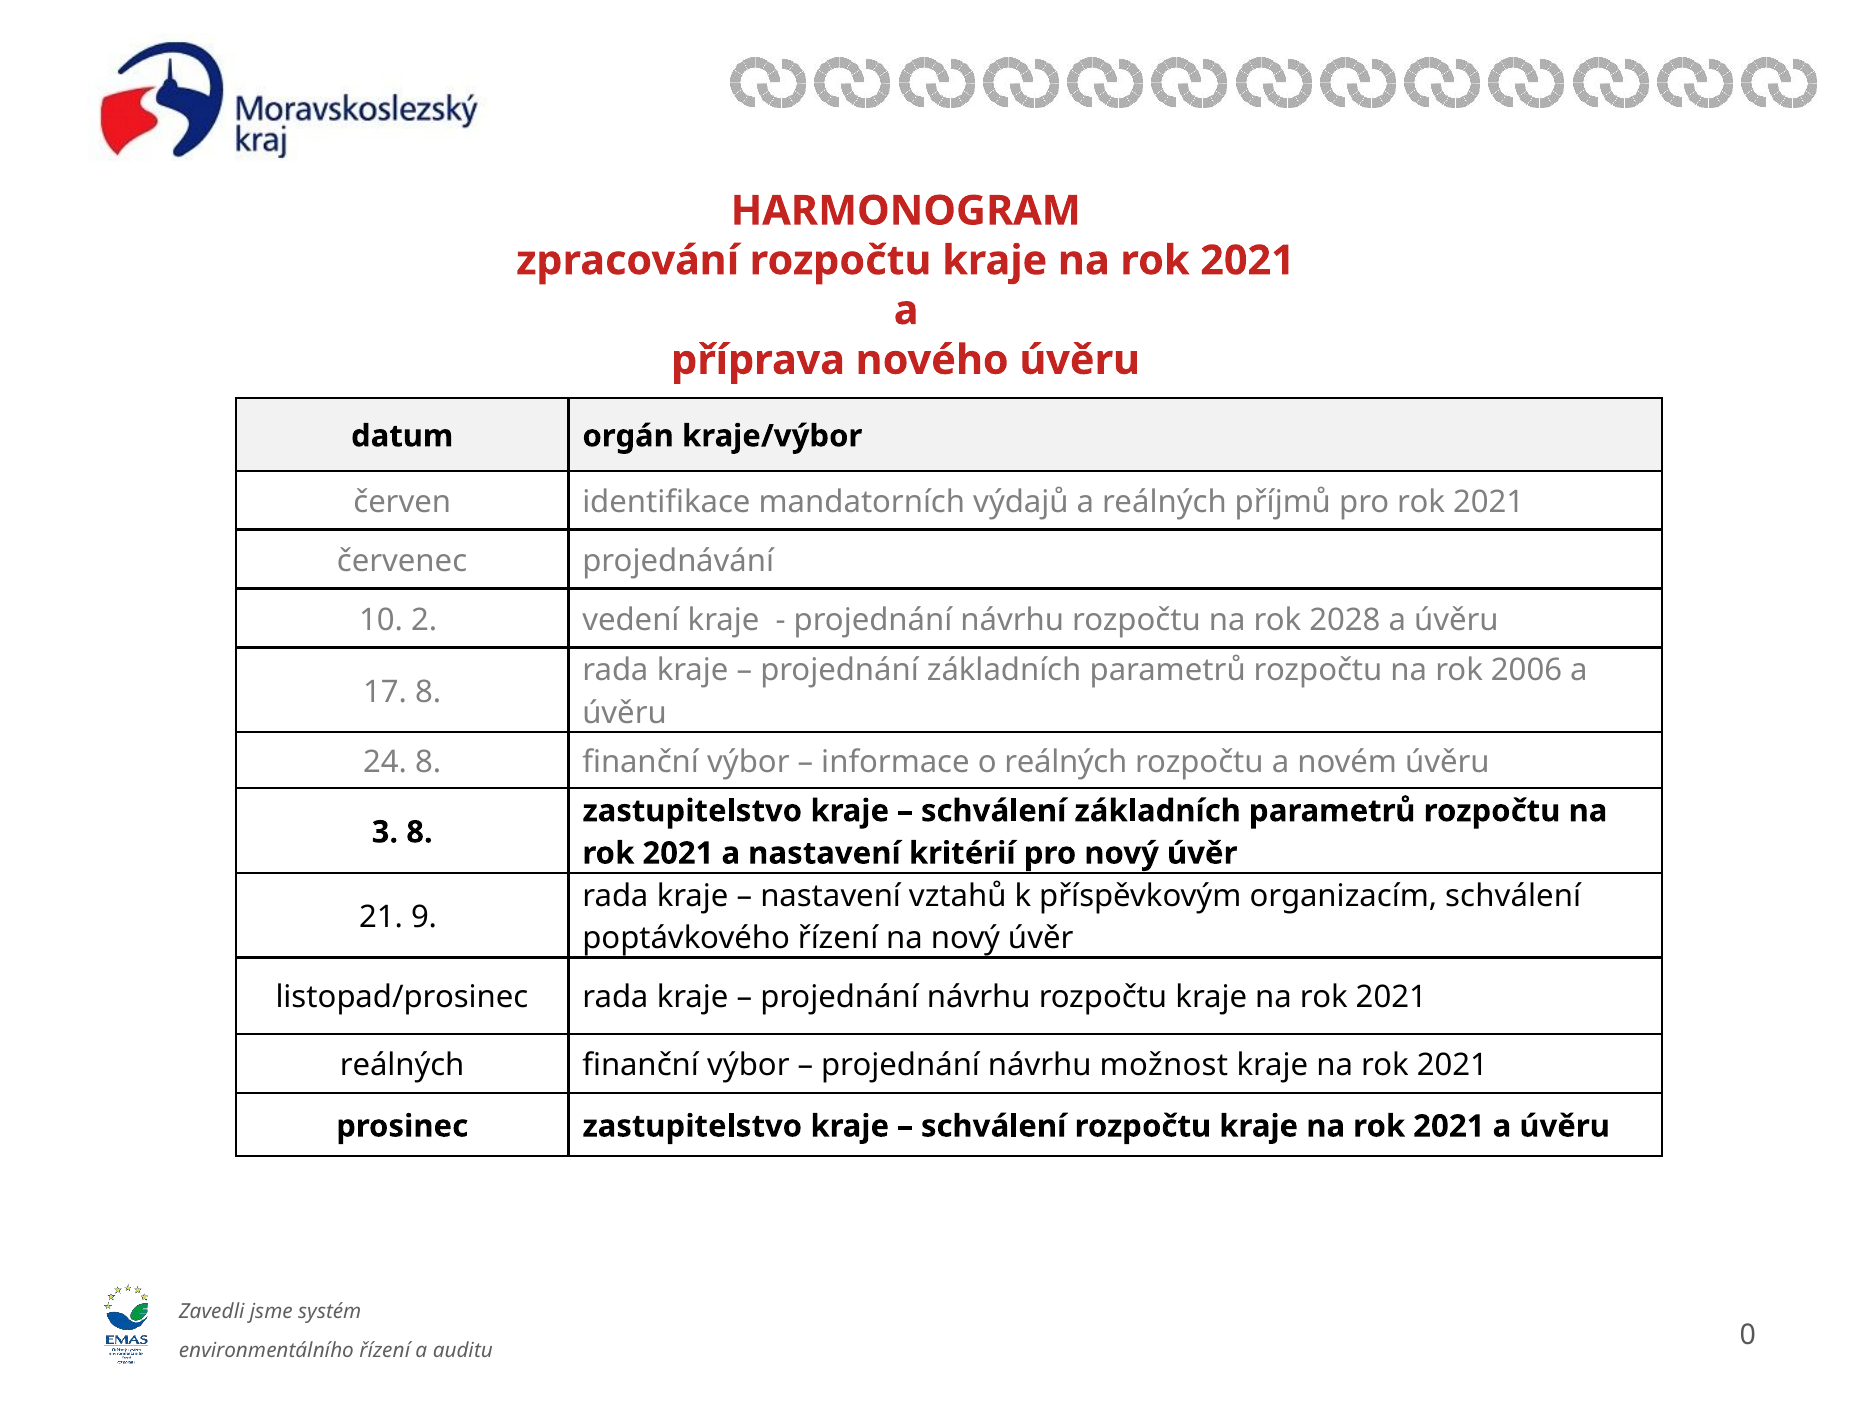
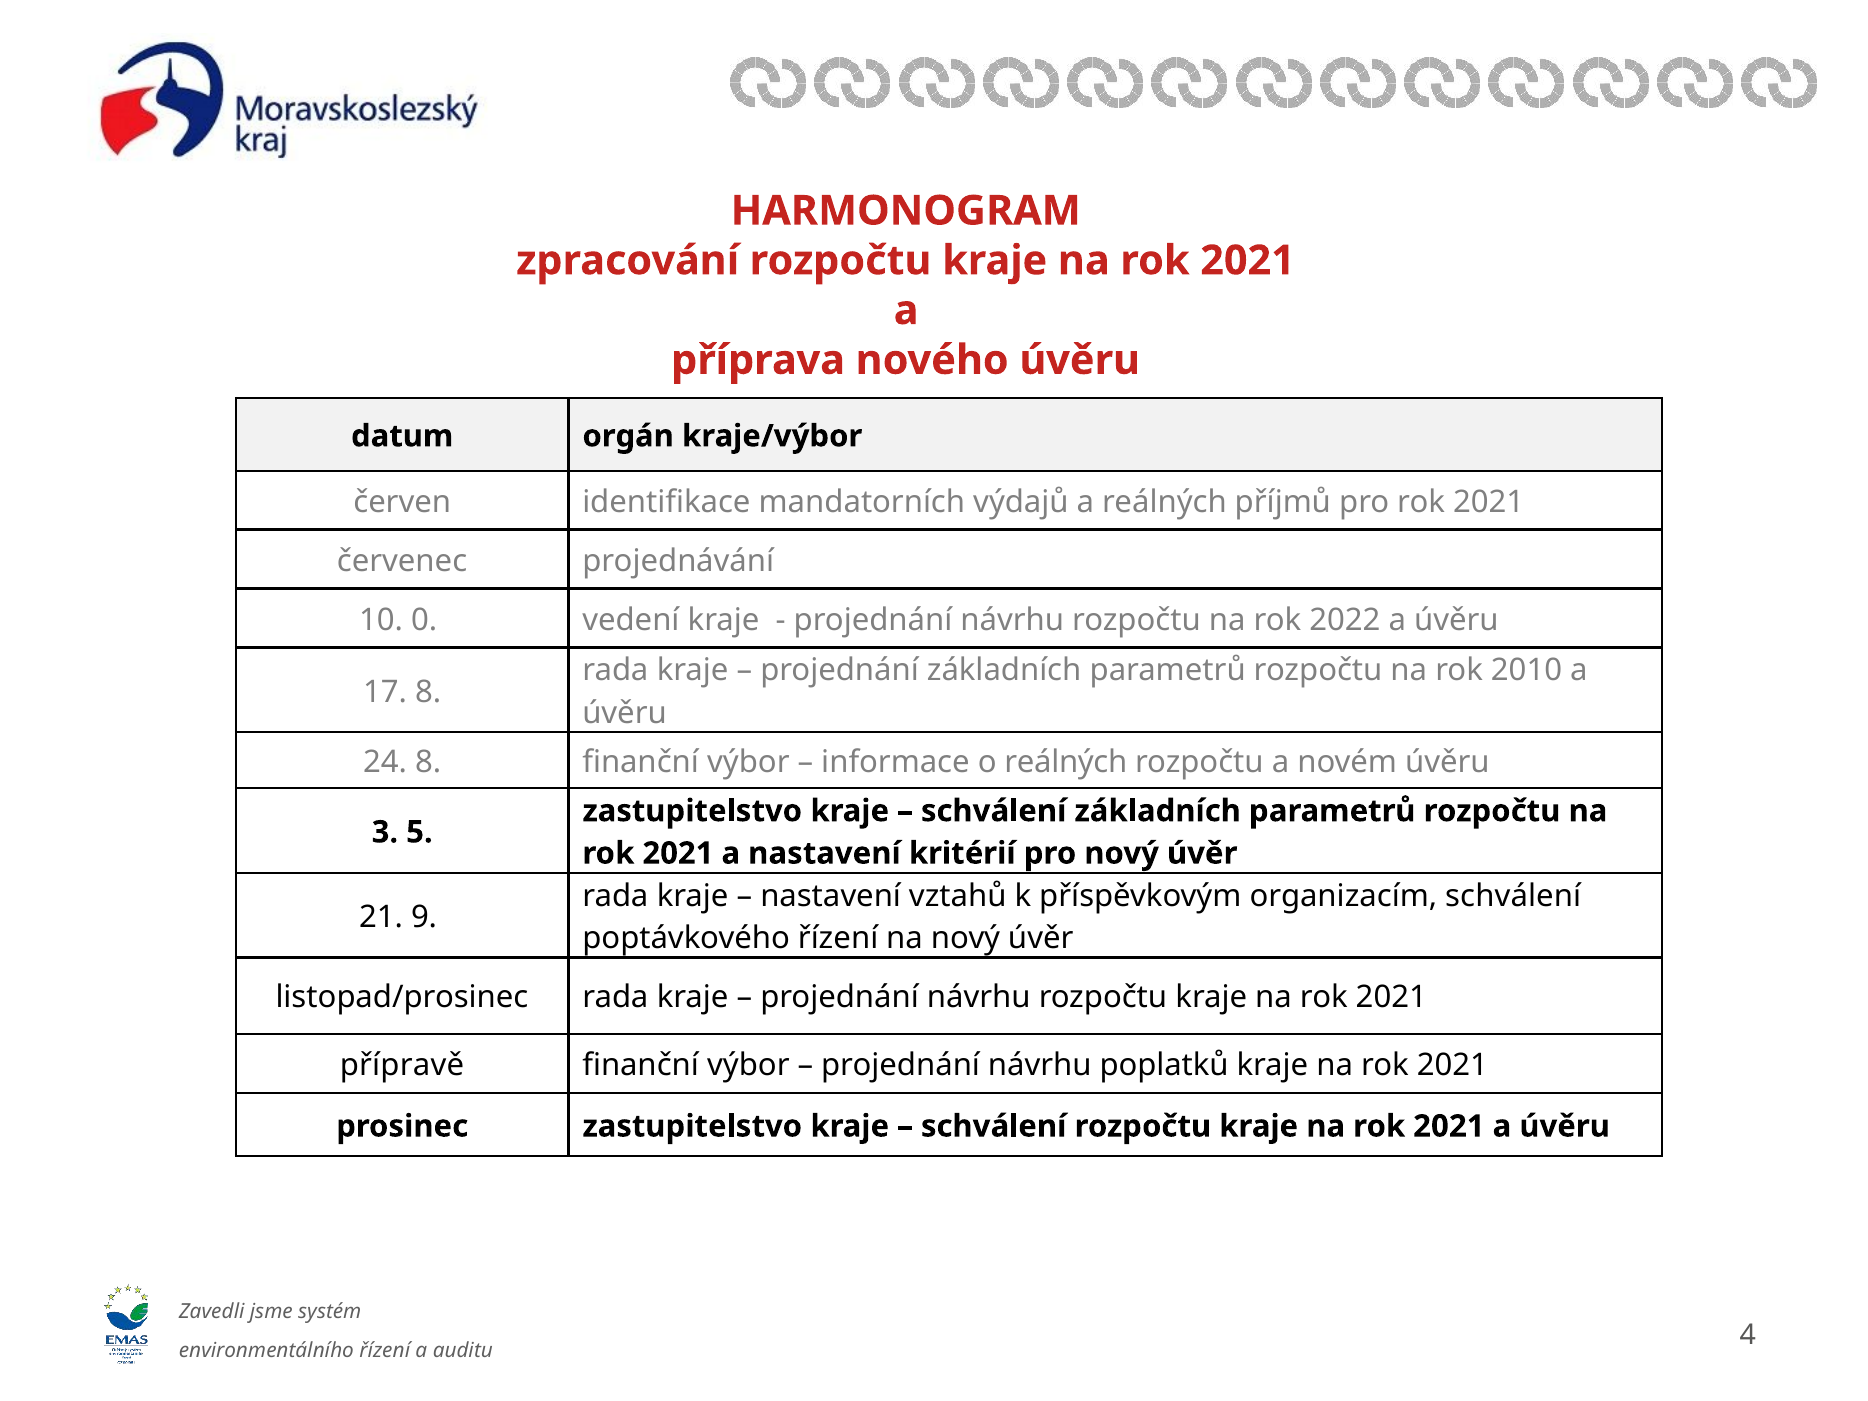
2: 2 -> 0
2028: 2028 -> 2022
2006: 2006 -> 2010
3 8: 8 -> 5
reálných at (402, 1065): reálných -> přípravě
možnost: možnost -> poplatků
0: 0 -> 4
